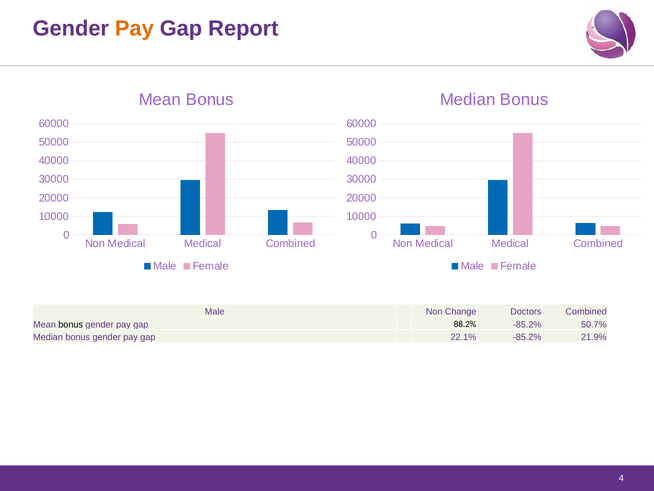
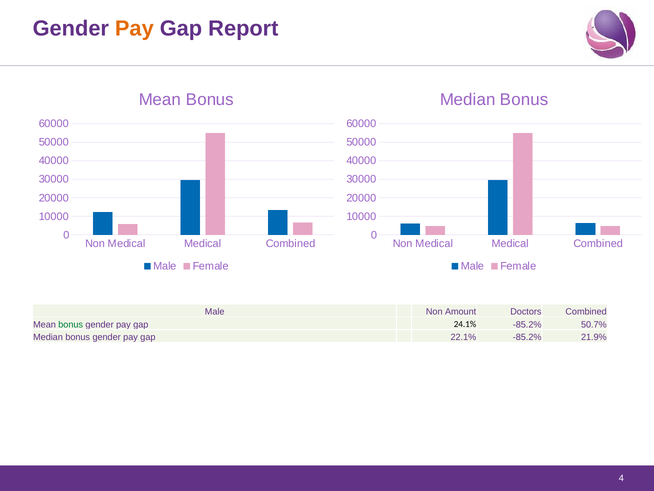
Change: Change -> Amount
bonus at (71, 324) colour: black -> green
88.2%: 88.2% -> 24.1%
